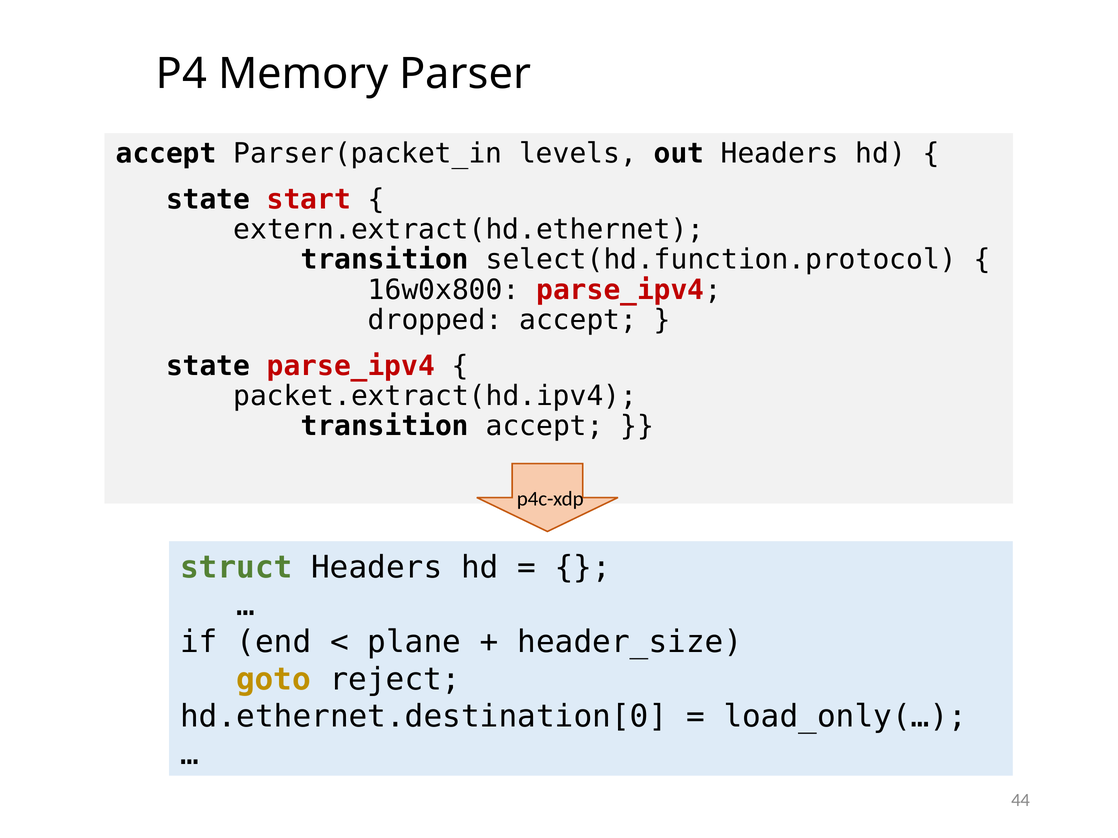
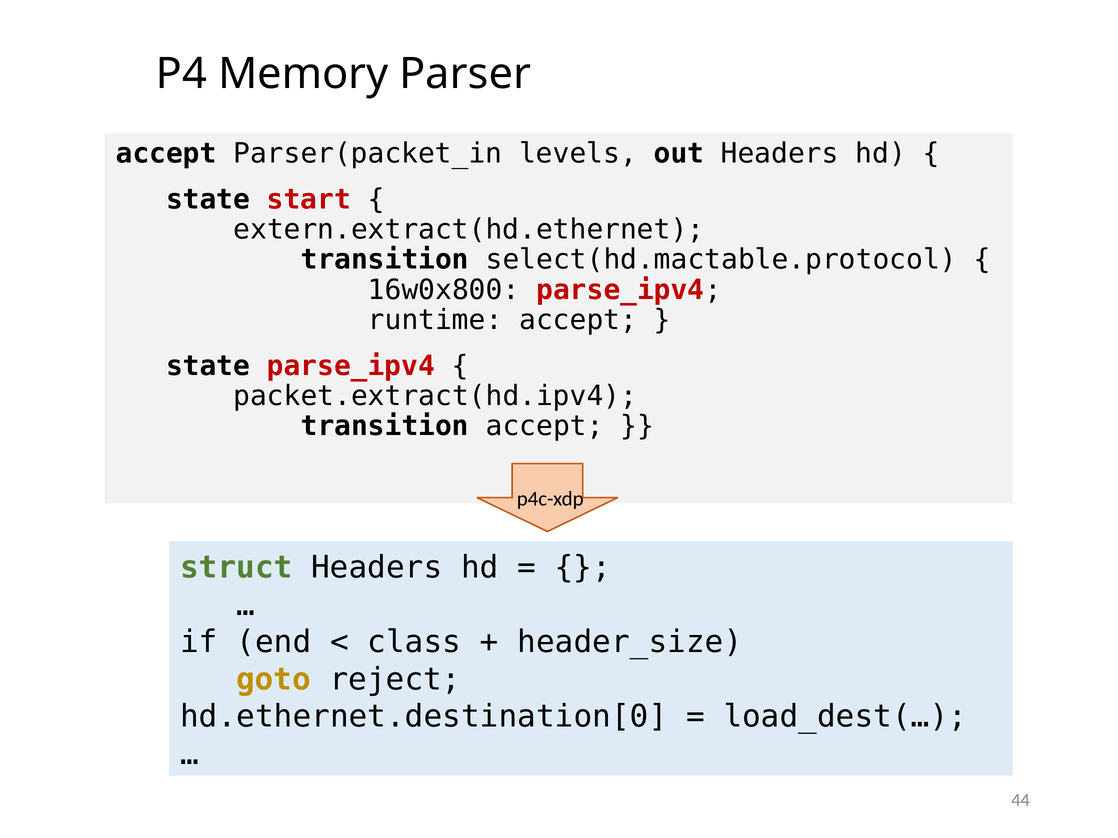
select(hd.function.protocol: select(hd.function.protocol -> select(hd.mactable.protocol
dropped: dropped -> runtime
plane: plane -> class
load_only(…: load_only(… -> load_dest(…
